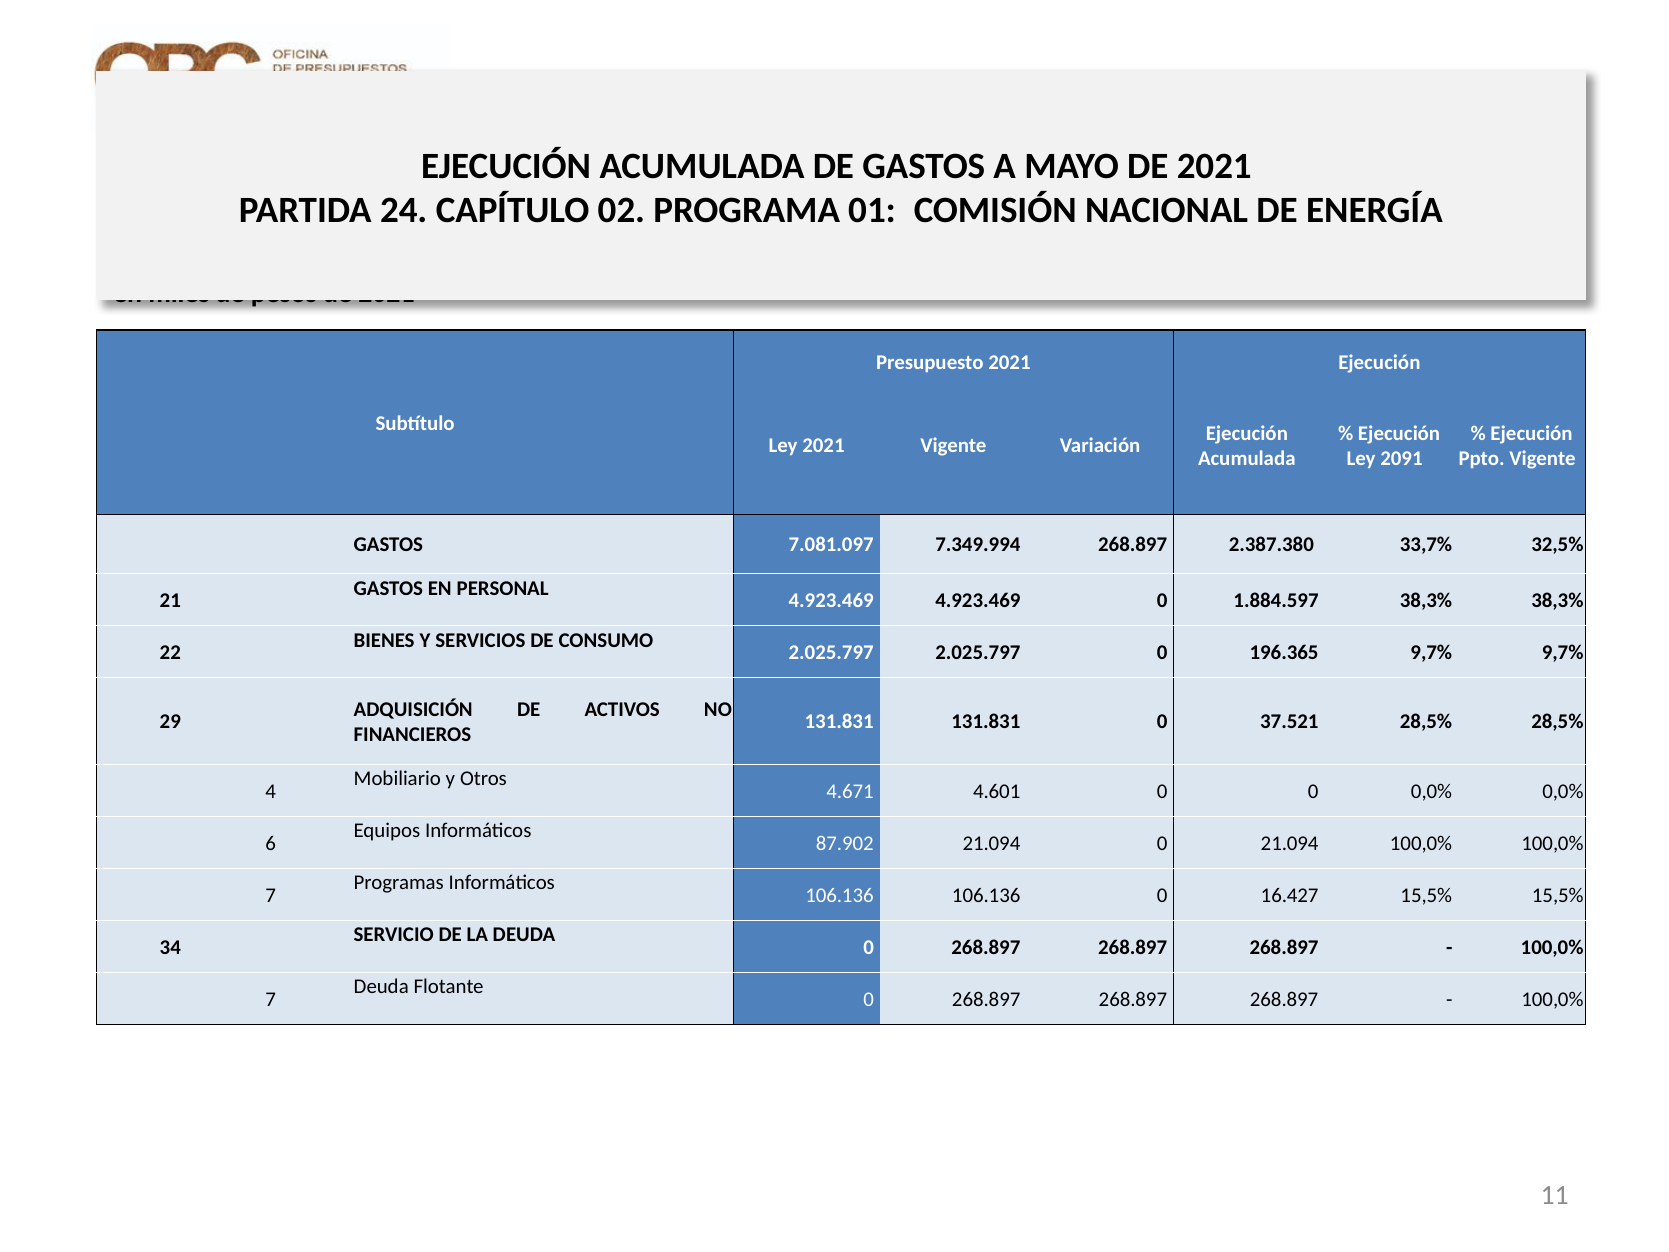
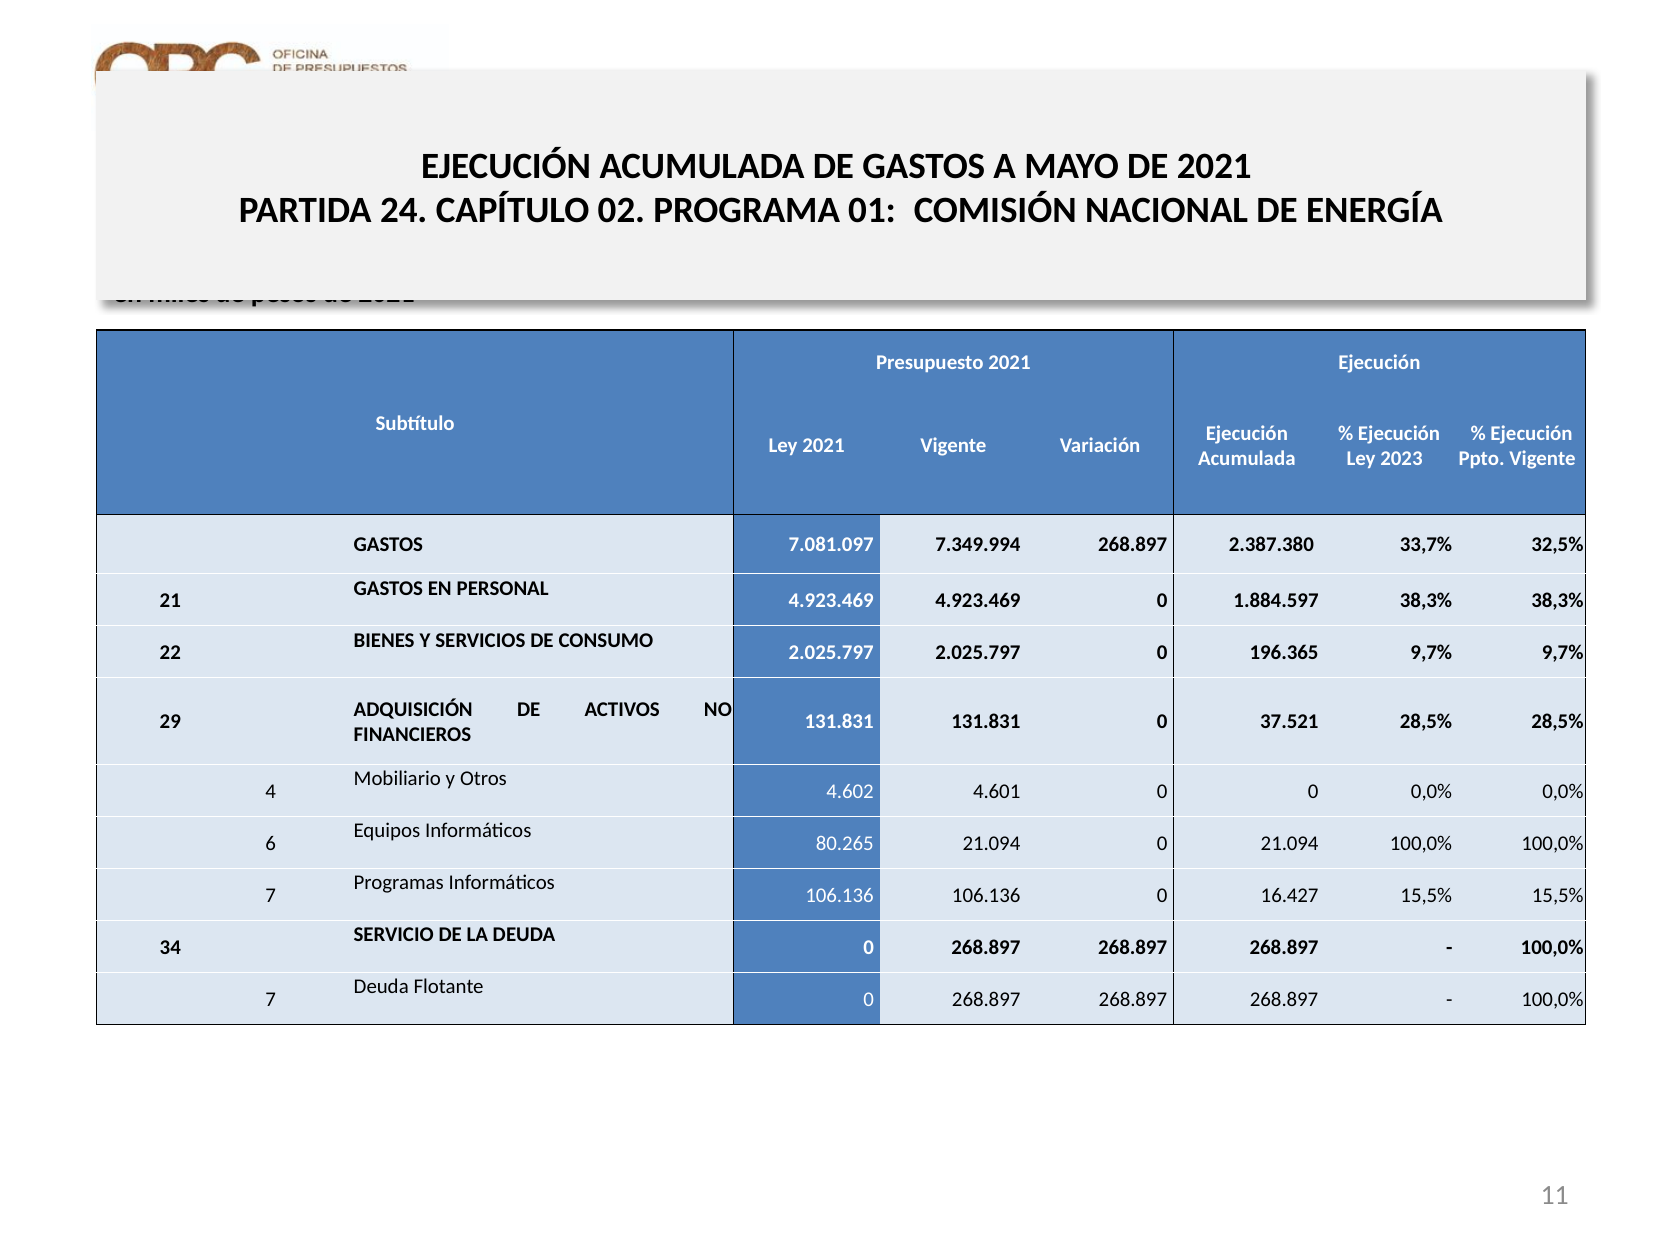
2091: 2091 -> 2023
4.671: 4.671 -> 4.602
87.902: 87.902 -> 80.265
